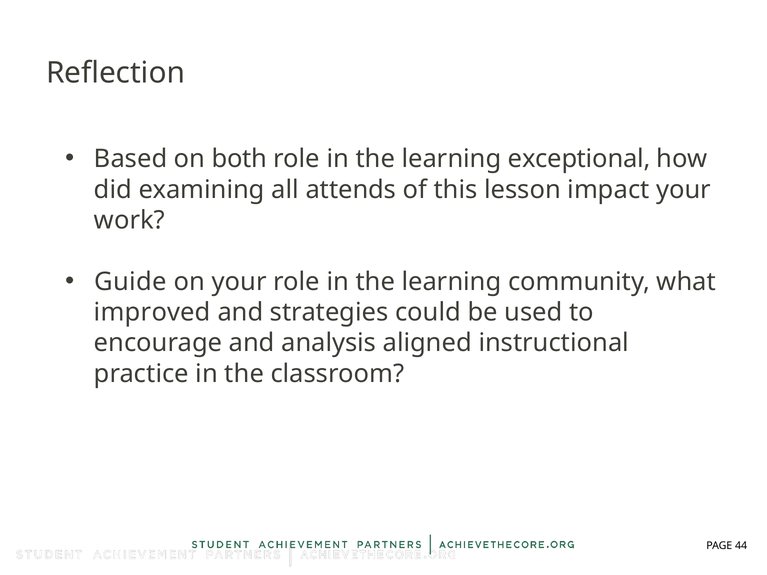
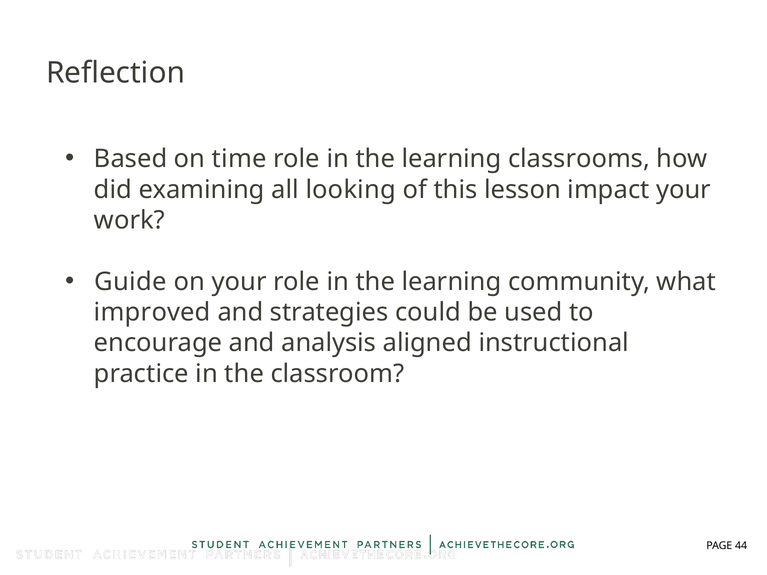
both: both -> time
exceptional: exceptional -> classrooms
attends: attends -> looking
